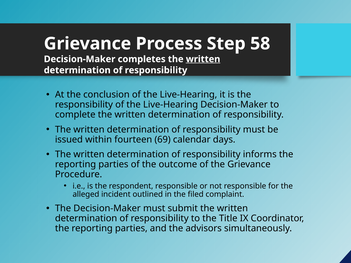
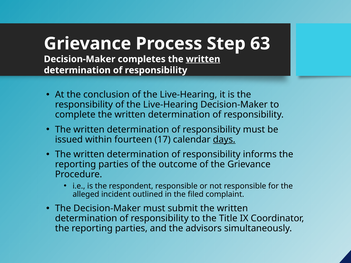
58: 58 -> 63
69: 69 -> 17
days underline: none -> present
